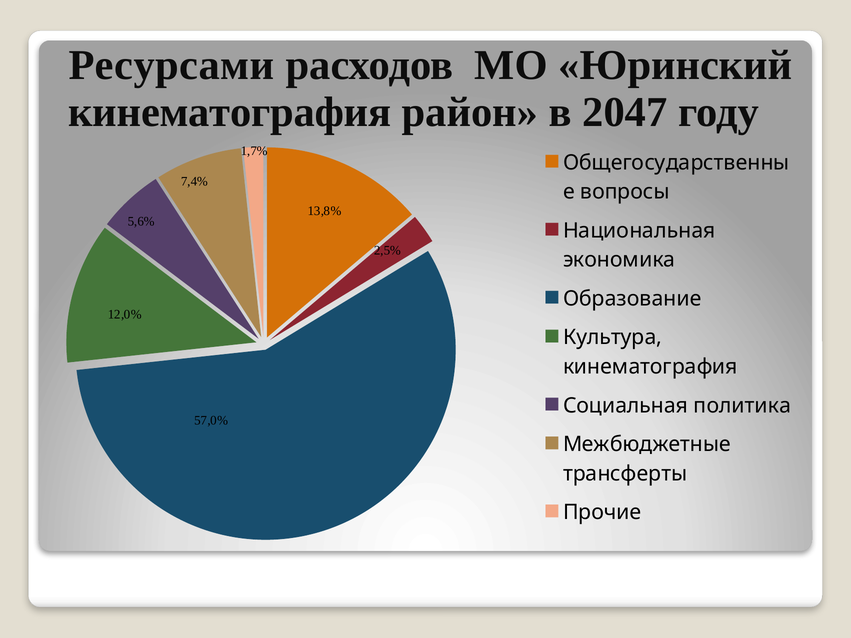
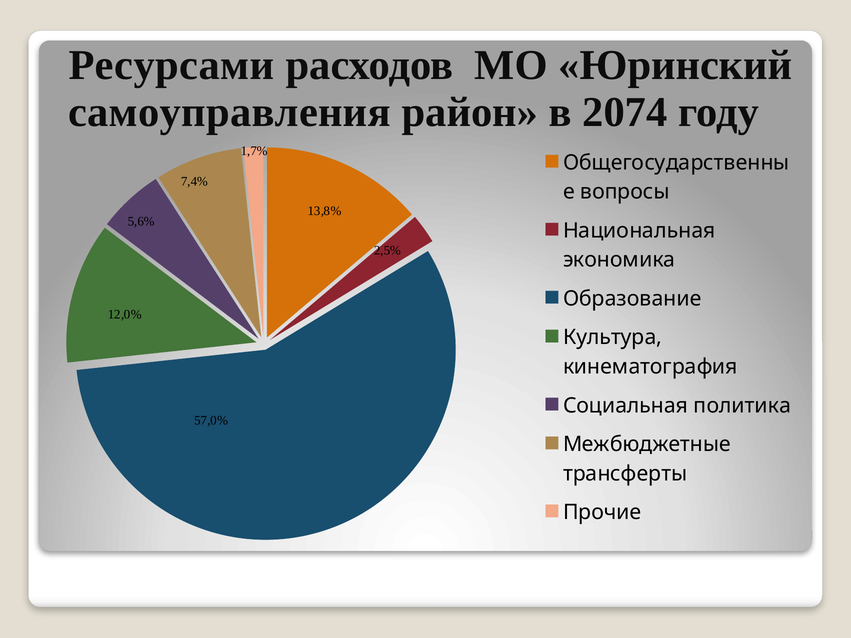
кинематография at (230, 112): кинематография -> самоуправления
2047: 2047 -> 2074
